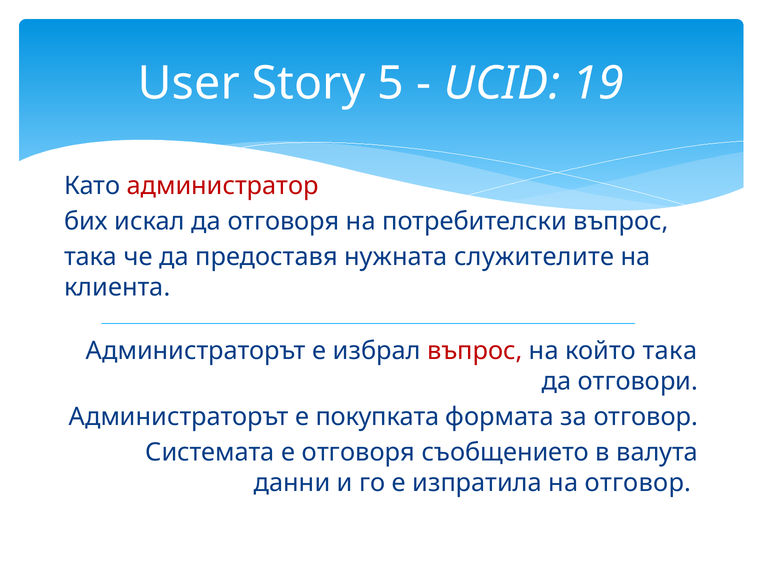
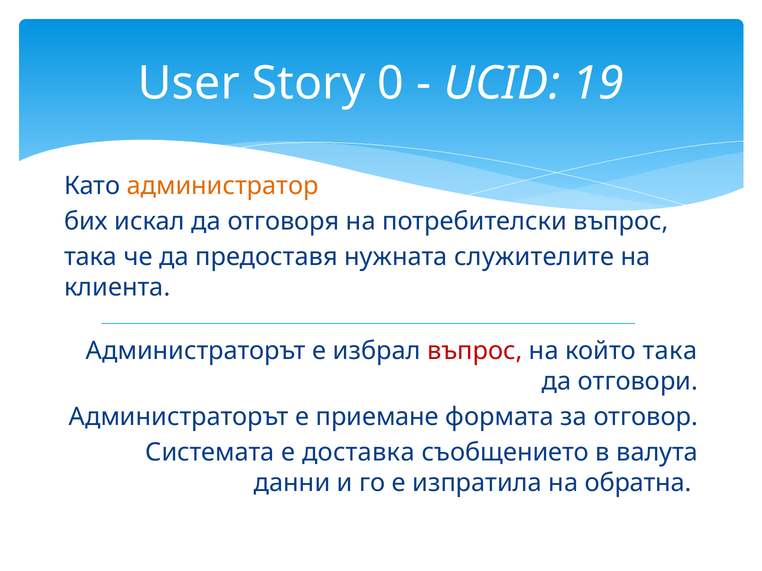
5: 5 -> 0
администратор colour: red -> orange
покупката: покупката -> приемане
е отговоря: отговоря -> доставка
на отговор: отговор -> обратна
